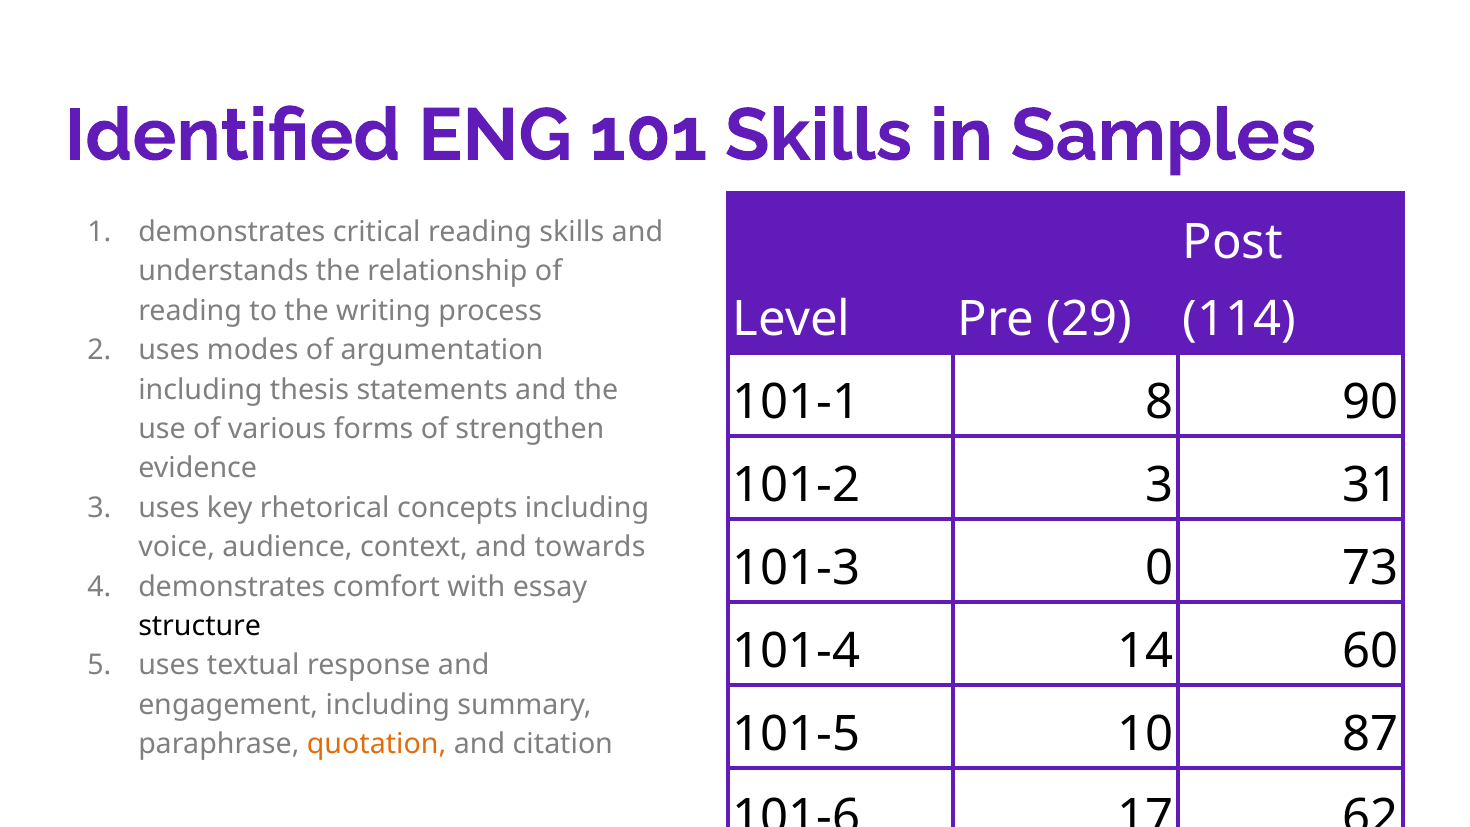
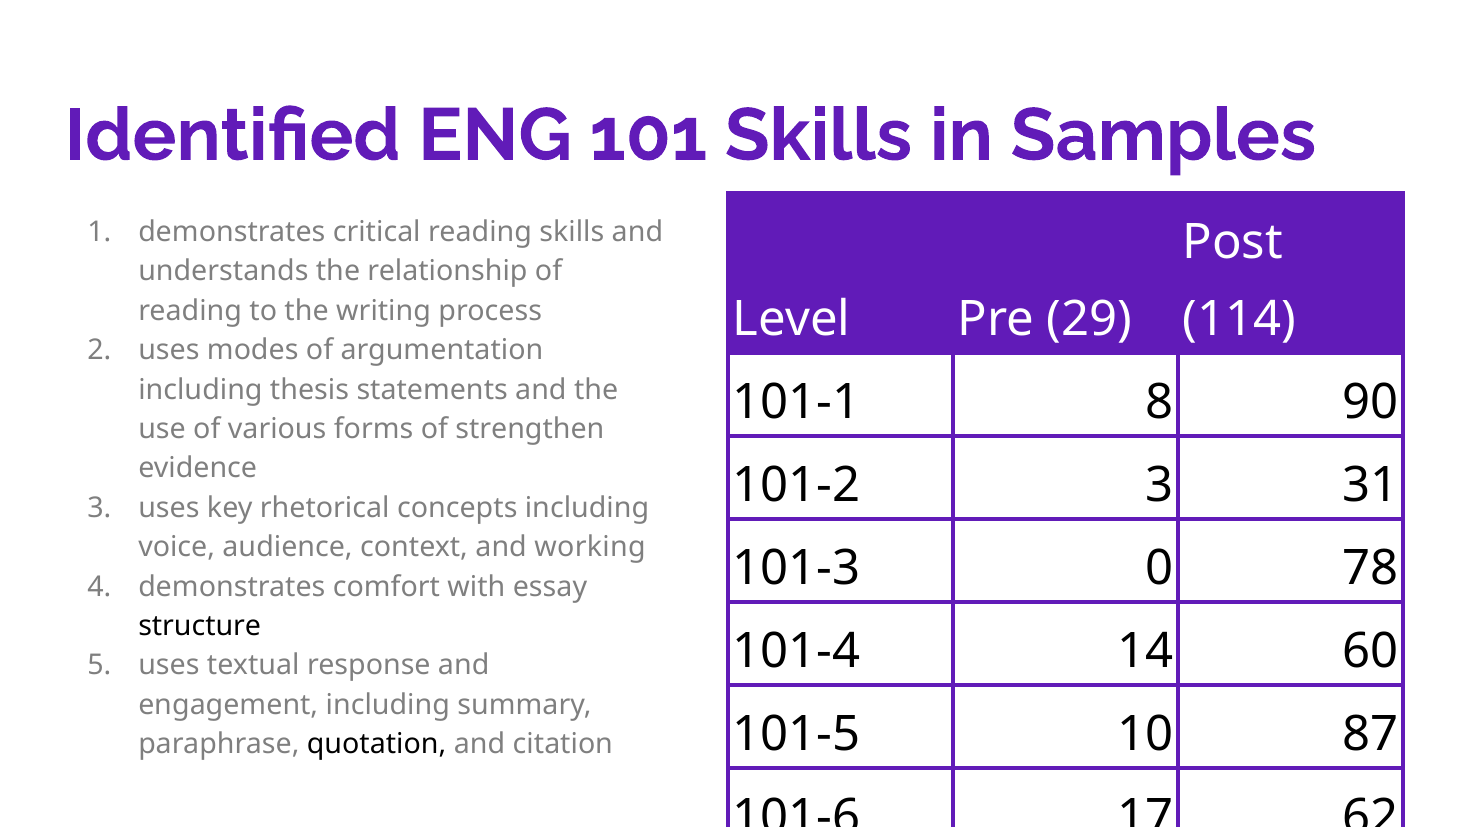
towards: towards -> working
73: 73 -> 78
quotation colour: orange -> black
